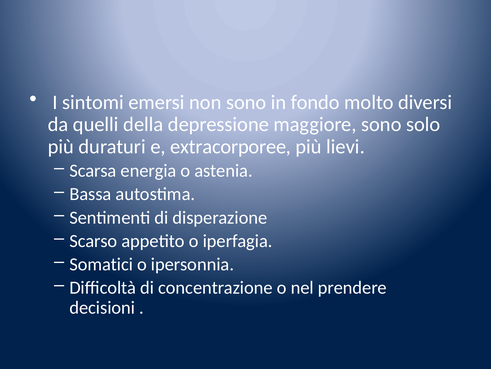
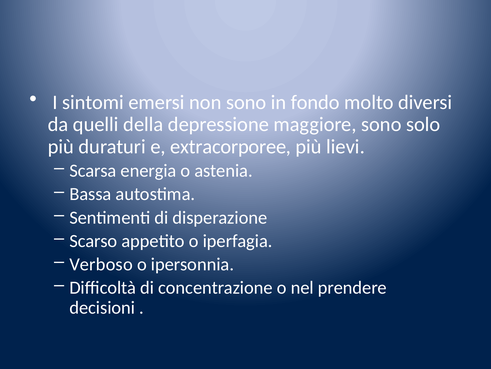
Somatici: Somatici -> Verboso
